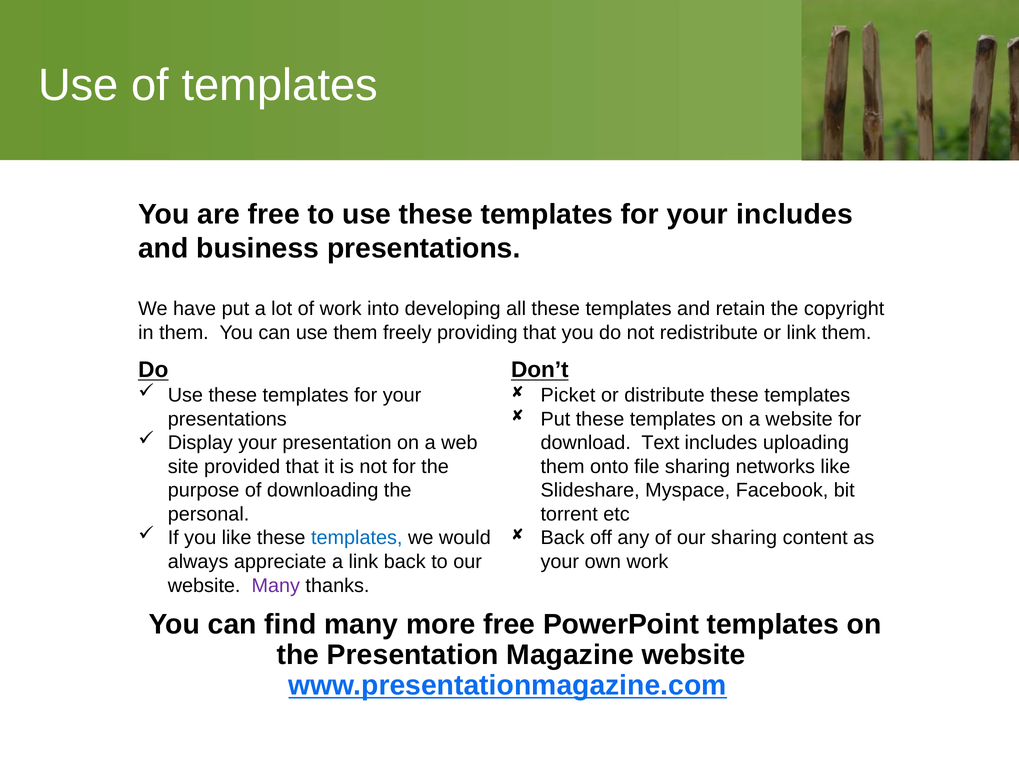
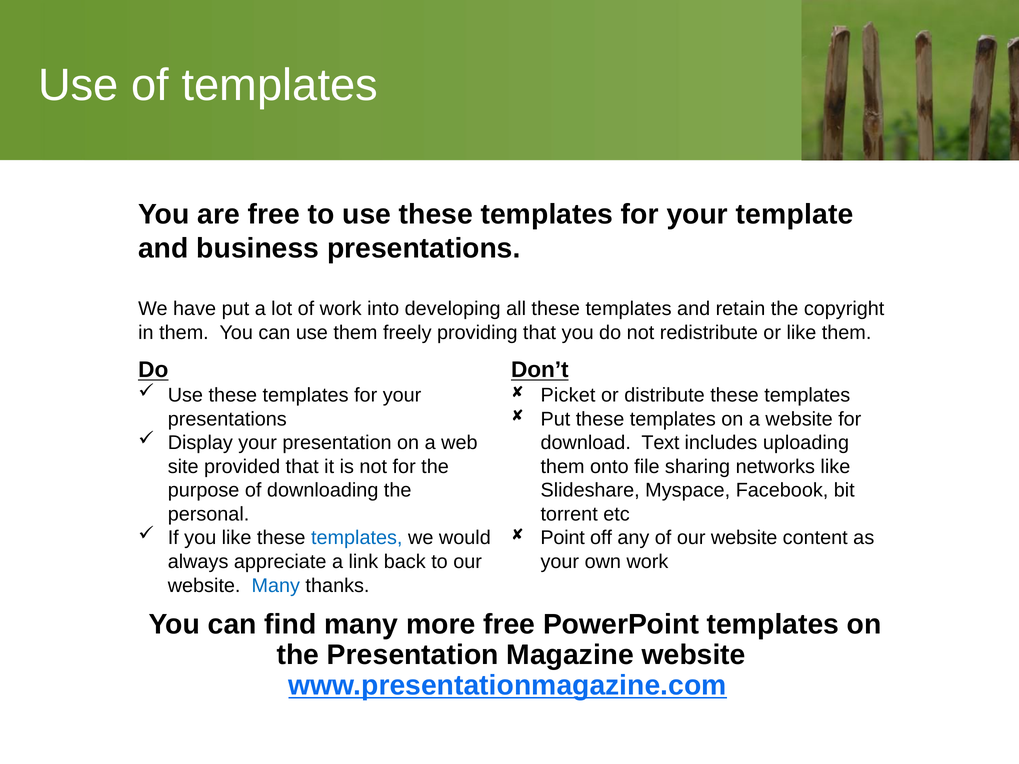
your includes: includes -> template
or link: link -> like
Back at (563, 538): Back -> Point
of our sharing: sharing -> website
Many at (276, 586) colour: purple -> blue
